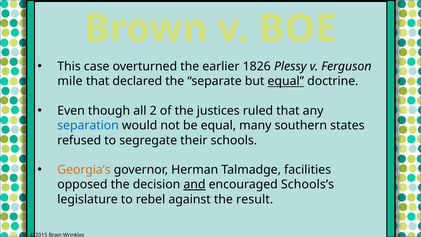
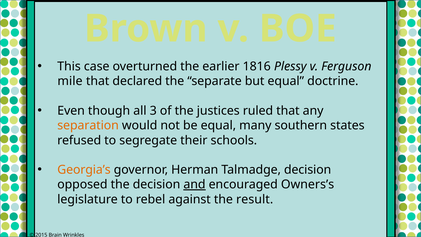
1826: 1826 -> 1816
equal at (286, 81) underline: present -> none
2: 2 -> 3
separation colour: blue -> orange
Talmadge facilities: facilities -> decision
Schools’s: Schools’s -> Owners’s
